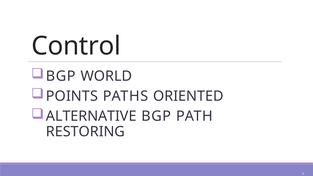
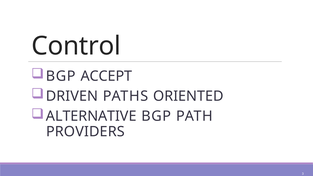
WORLD: WORLD -> ACCEPT
POINTS: POINTS -> DRIVEN
RESTORING: RESTORING -> PROVIDERS
